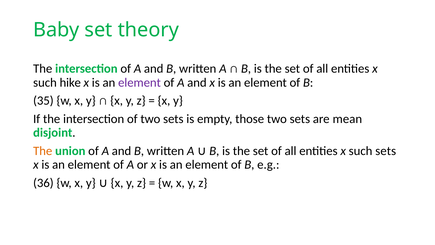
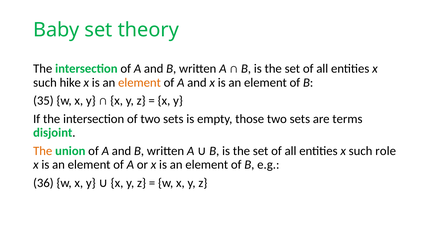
element at (139, 82) colour: purple -> orange
mean: mean -> terms
such sets: sets -> role
